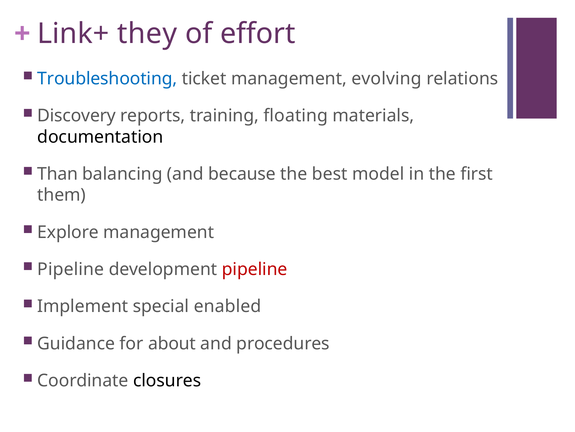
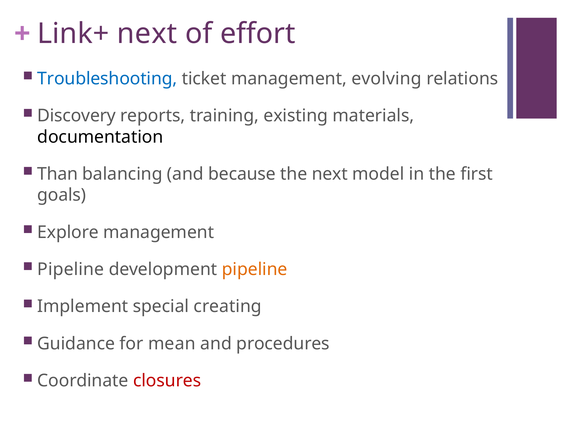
Link+ they: they -> next
floating: floating -> existing
the best: best -> next
them: them -> goals
pipeline at (255, 269) colour: red -> orange
enabled: enabled -> creating
about: about -> mean
closures colour: black -> red
